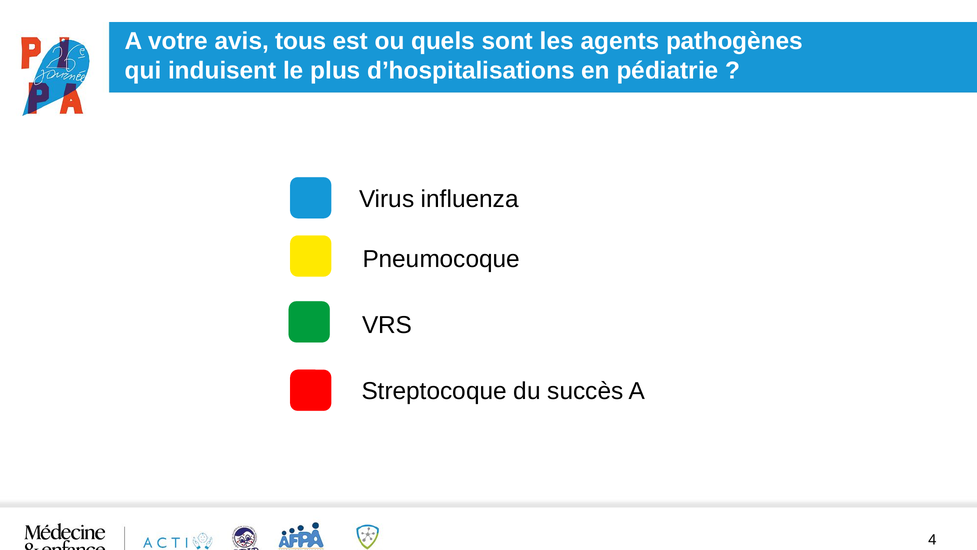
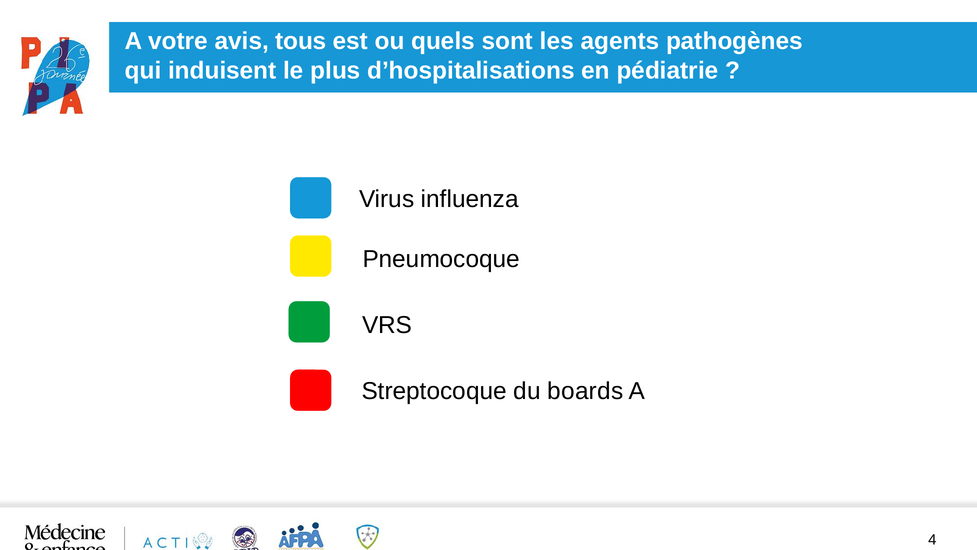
succès: succès -> boards
